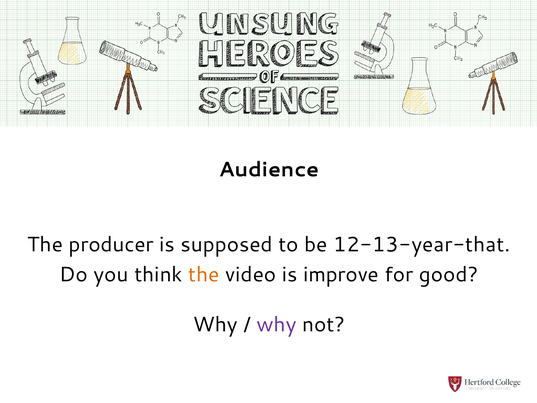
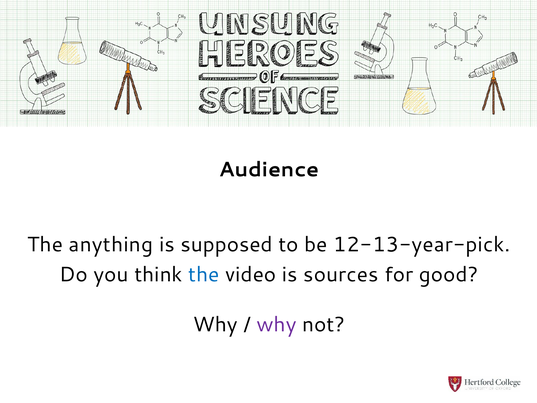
producer: producer -> anything
12-13-year-that: 12-13-year-that -> 12-13-year-pick
the at (204, 274) colour: orange -> blue
improve: improve -> sources
